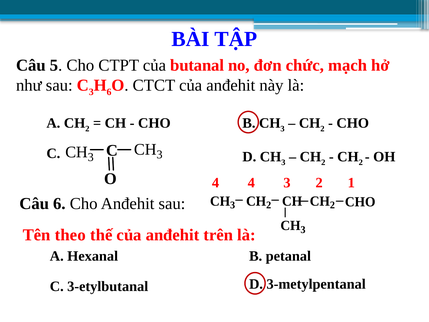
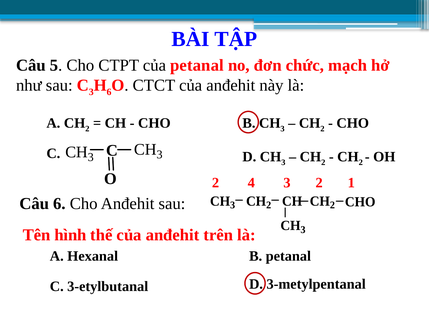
của butanal: butanal -> petanal
4 at (216, 183): 4 -> 2
theo: theo -> hình
